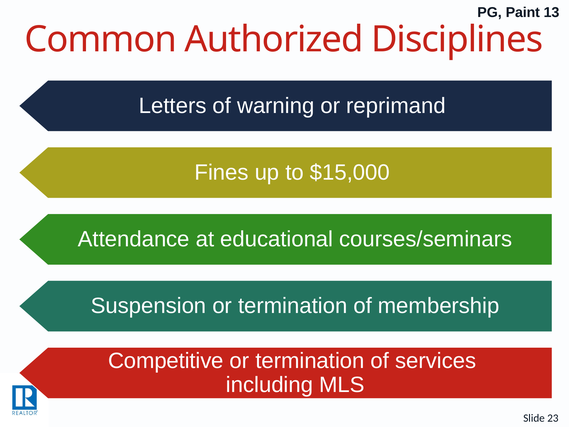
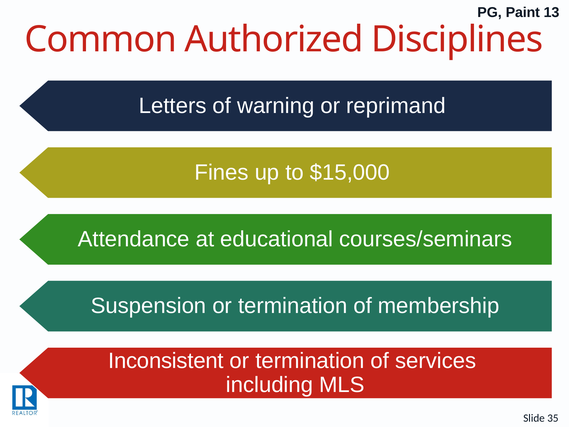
Competitive: Competitive -> Inconsistent
23: 23 -> 35
